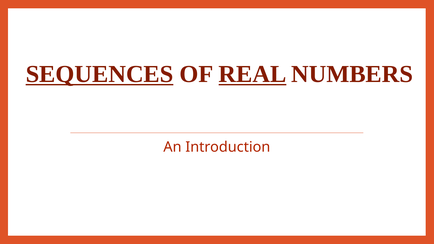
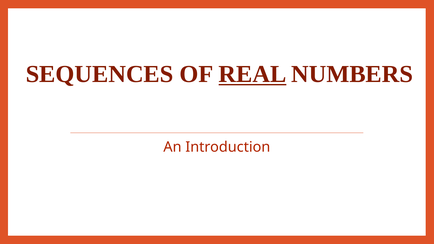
SEQUENCES underline: present -> none
